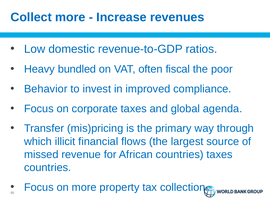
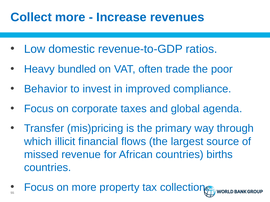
fiscal: fiscal -> trade
countries taxes: taxes -> births
